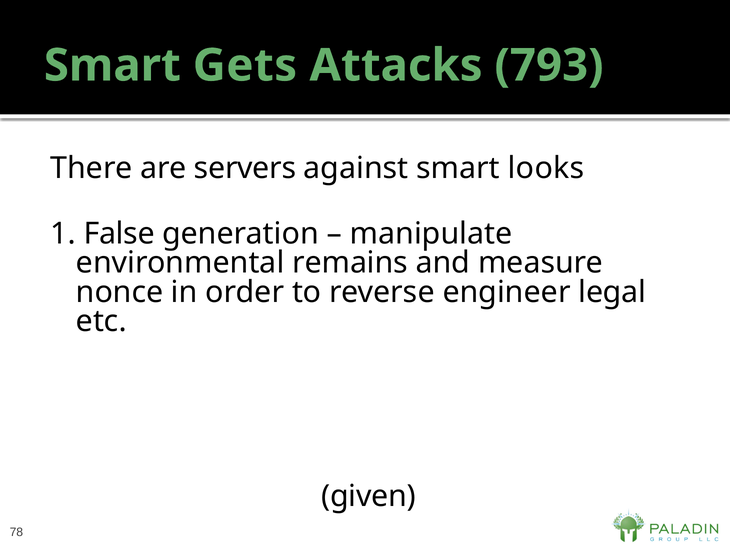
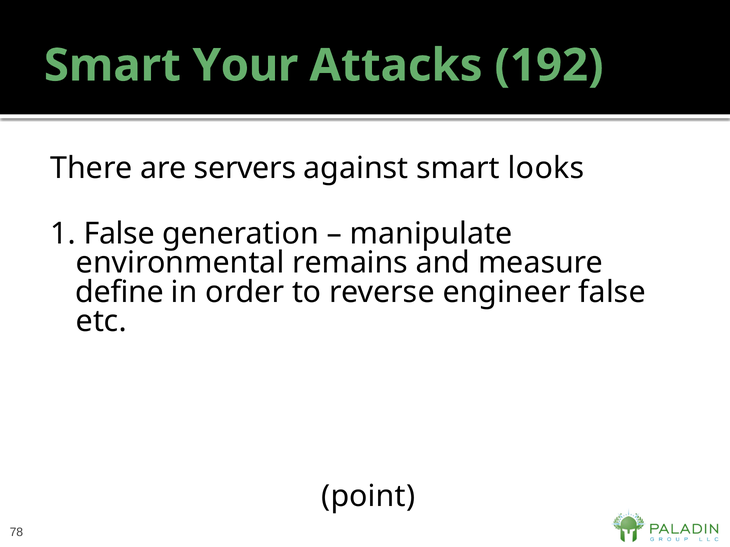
Gets: Gets -> Your
793: 793 -> 192
nonce: nonce -> define
engineer legal: legal -> false
given: given -> point
